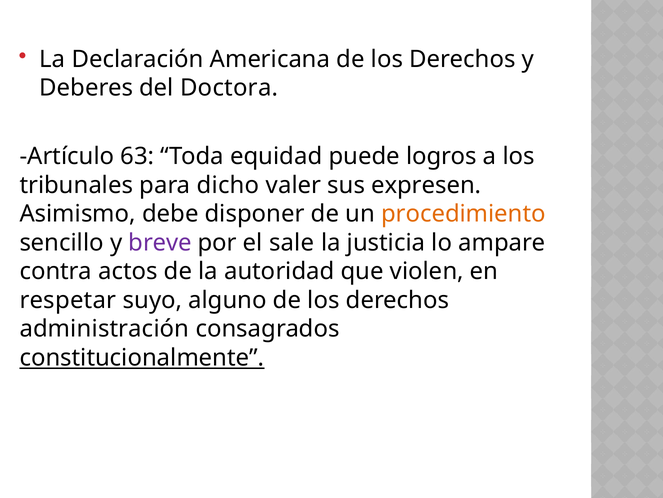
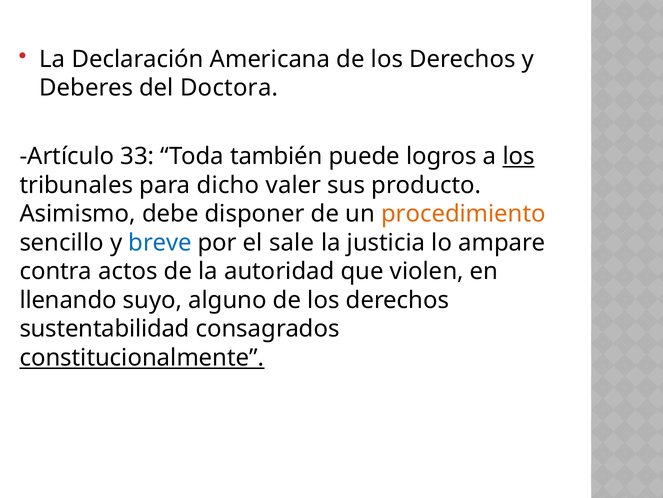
63: 63 -> 33
equidad: equidad -> también
los at (519, 156) underline: none -> present
expresen: expresen -> producto
breve colour: purple -> blue
respetar: respetar -> llenando
administración: administración -> sustentabilidad
